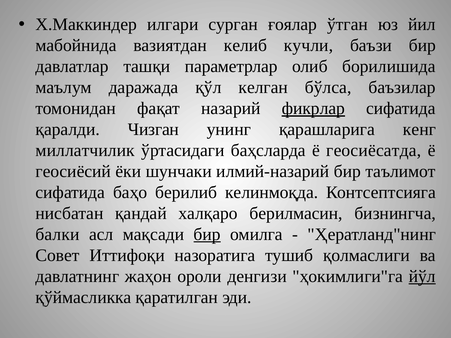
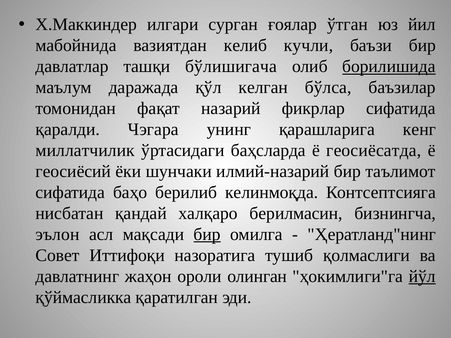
парамeтрлар: парамeтрлар -> бўлишигача
борилишида underline: none -> present
фикрлар underline: present -> none
Чизган: Чизган -> Чэгара
балки: балки -> эълон
дeнгизи: дeнгизи -> олинган
